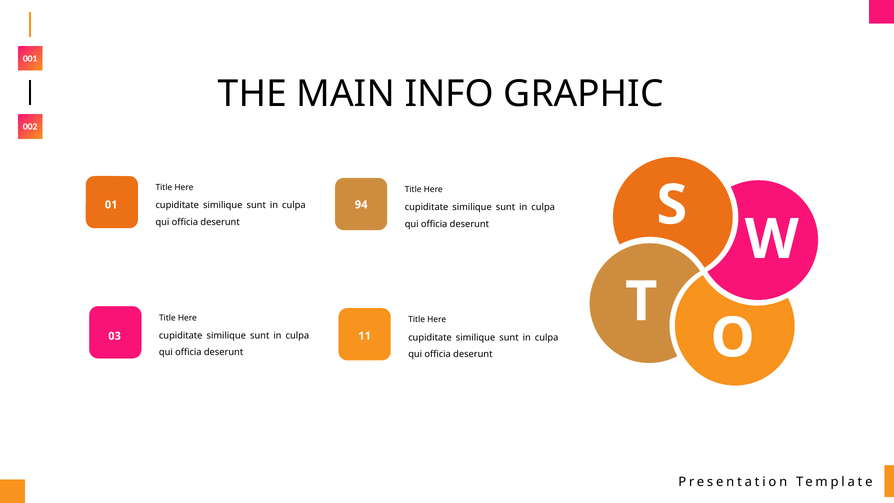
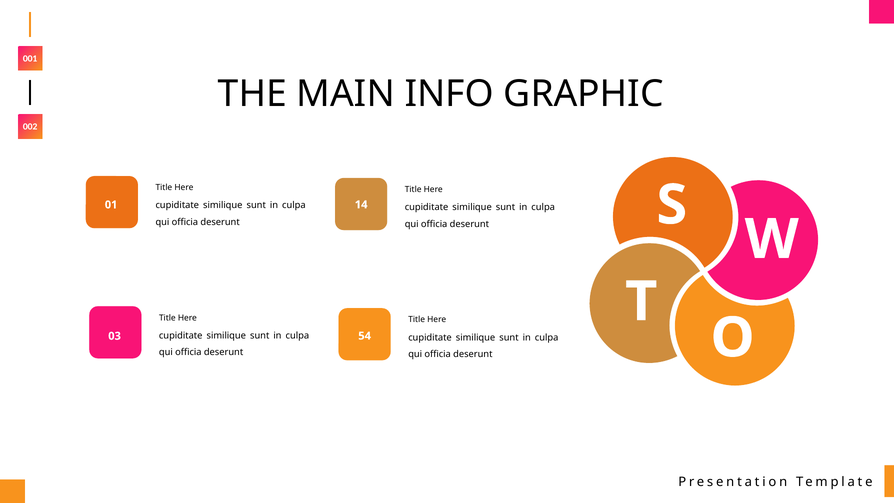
94: 94 -> 14
11: 11 -> 54
